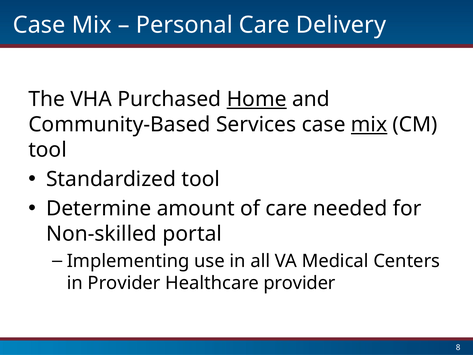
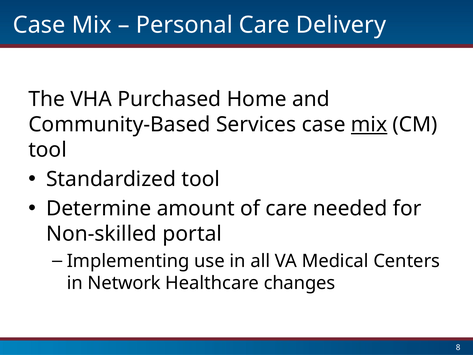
Home underline: present -> none
in Provider: Provider -> Network
Healthcare provider: provider -> changes
